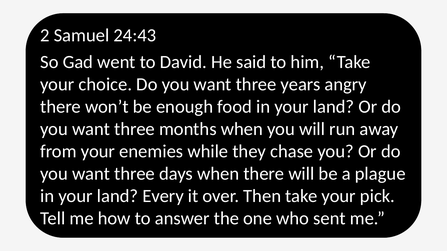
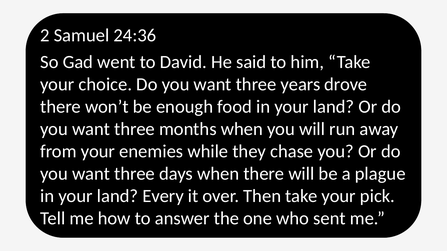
24:43: 24:43 -> 24:36
angry: angry -> drove
